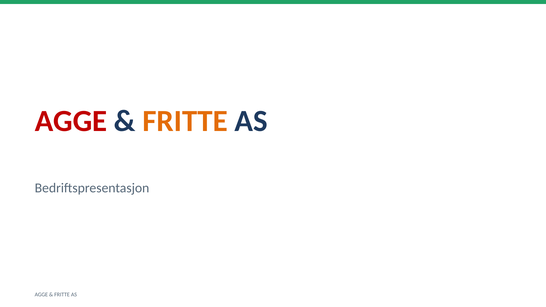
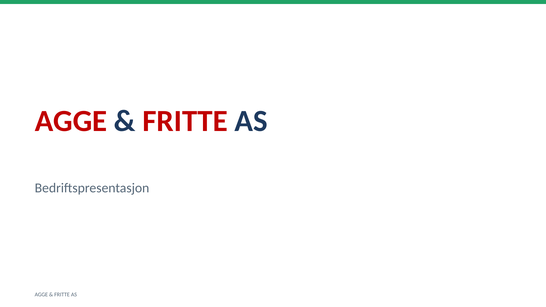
FRITTE at (185, 121) colour: orange -> red
